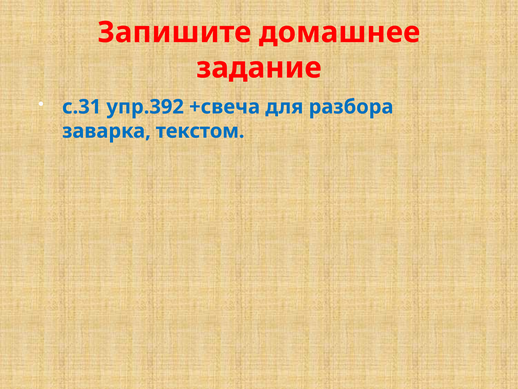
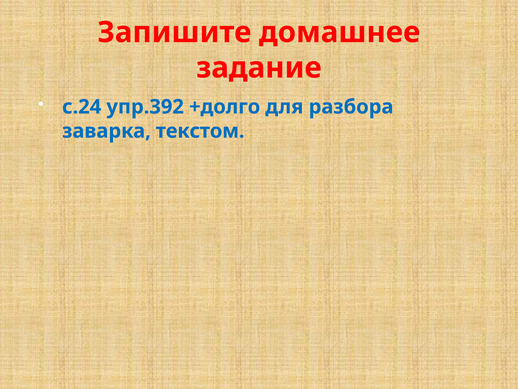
с.31: с.31 -> с.24
+свеча: +свеча -> +долго
